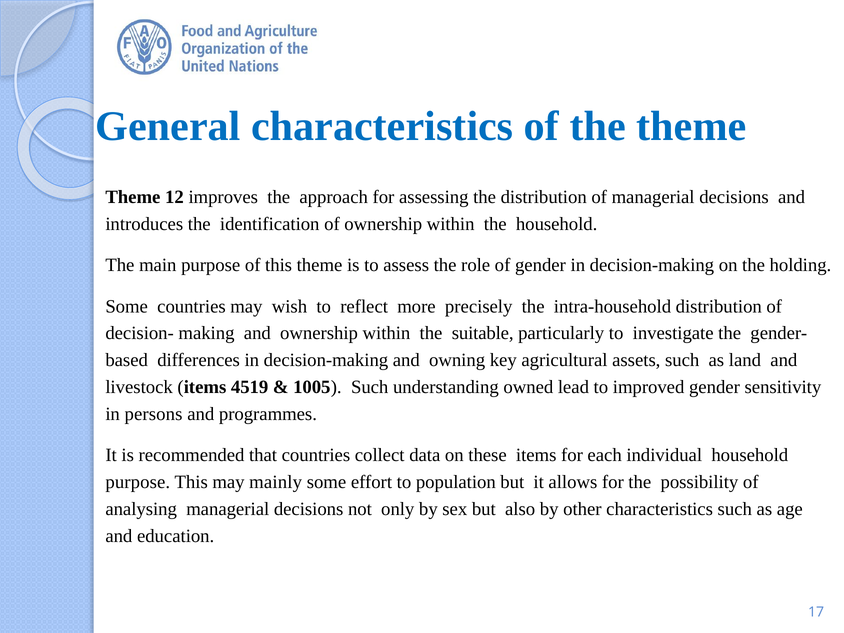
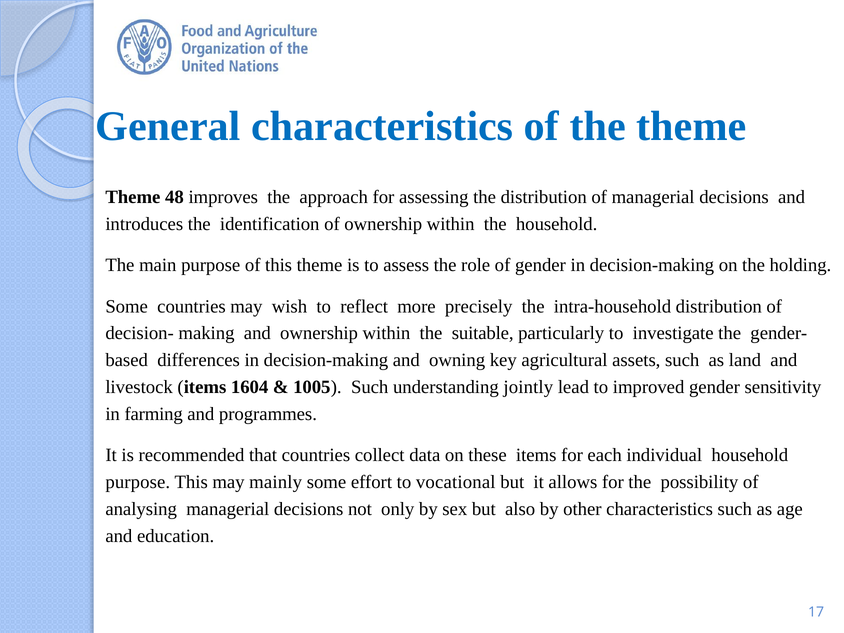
12: 12 -> 48
4519: 4519 -> 1604
owned: owned -> jointly
persons: persons -> farming
population: population -> vocational
